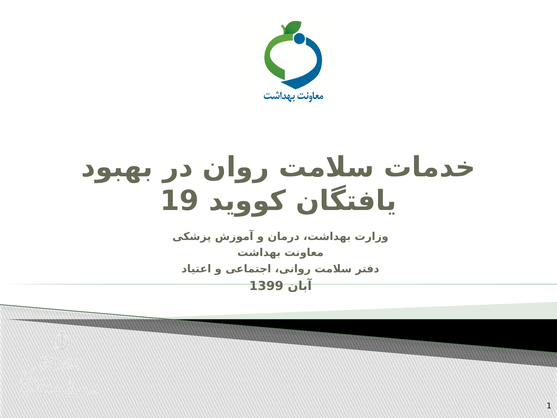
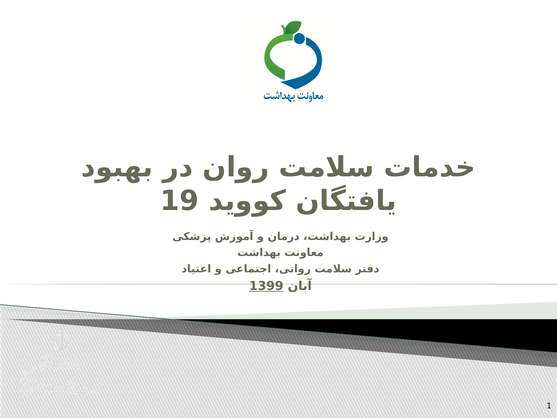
1399 underline: none -> present
